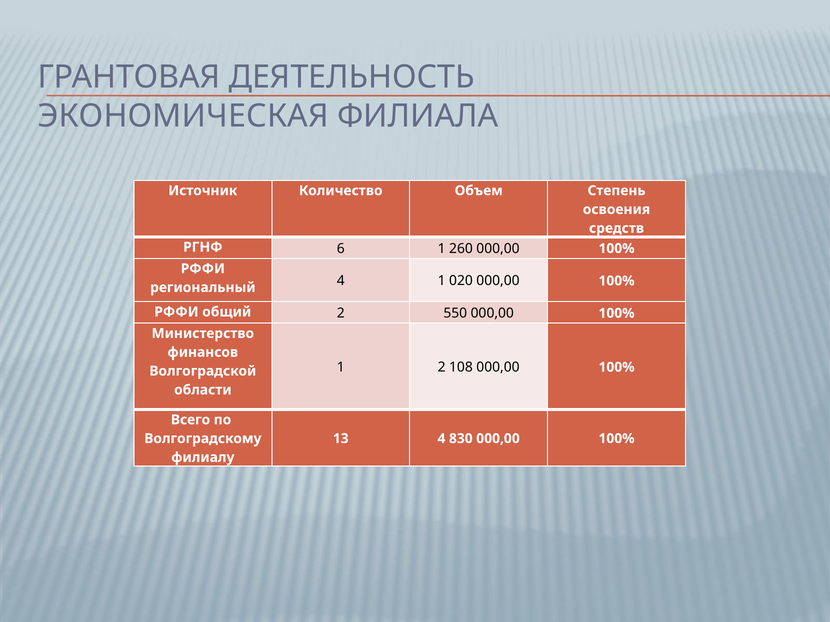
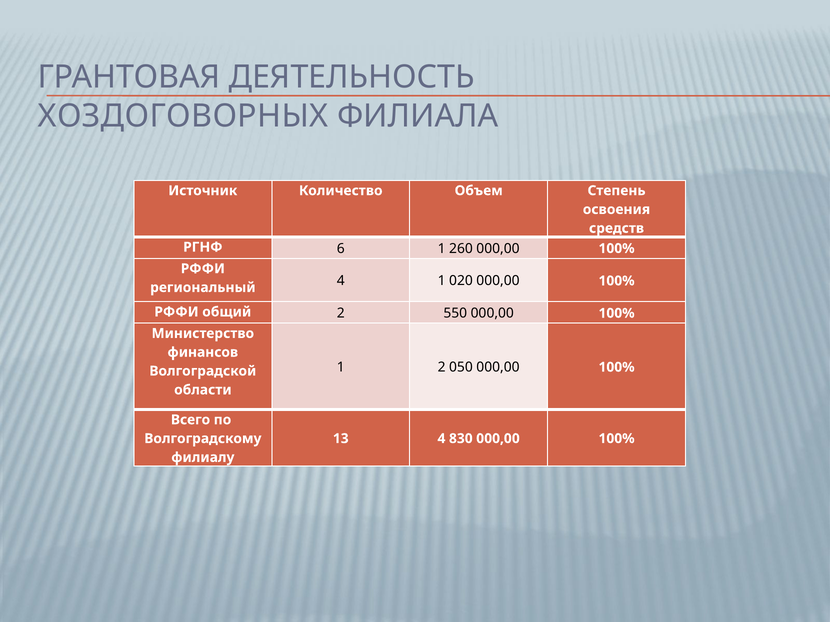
ЭКОНОМИЧЕСКАЯ: ЭКОНОМИЧЕСКАЯ -> ХОЗДОГОВОРНЫХ
108: 108 -> 050
